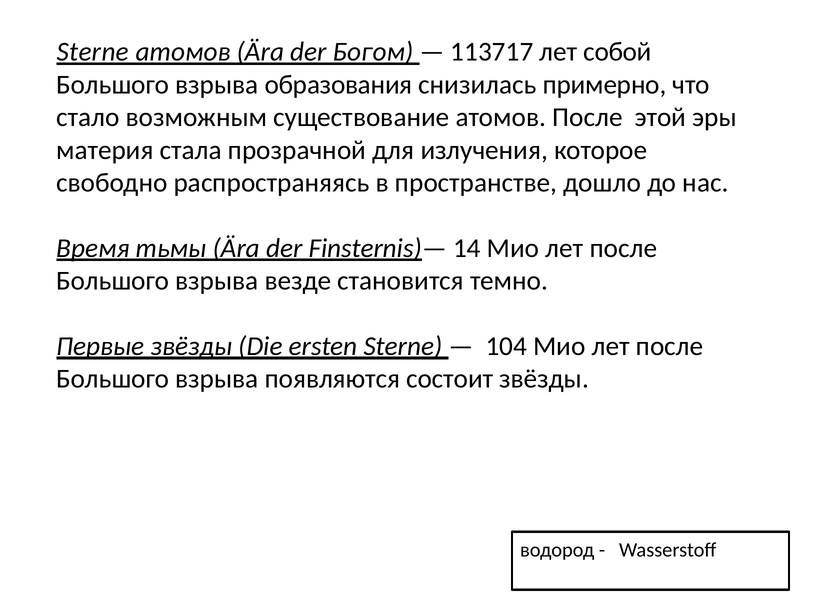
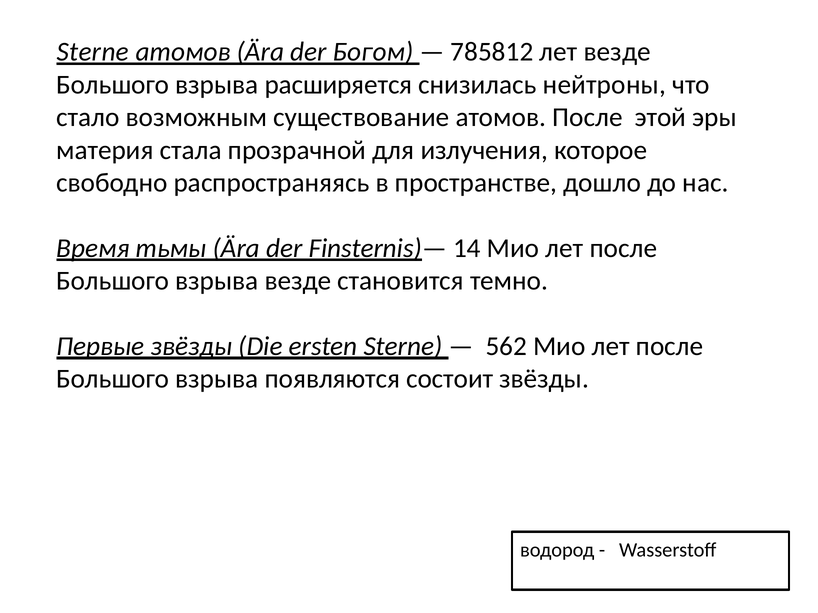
113717: 113717 -> 785812
лет собой: собой -> везде
образования: образования -> расширяется
примерно: примерно -> нейтроны
104: 104 -> 562
